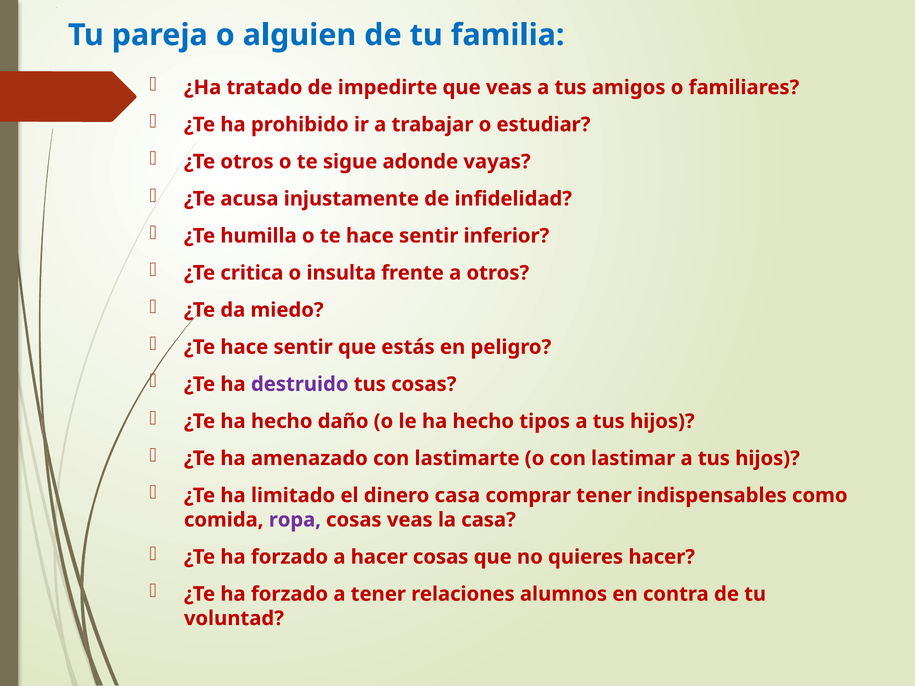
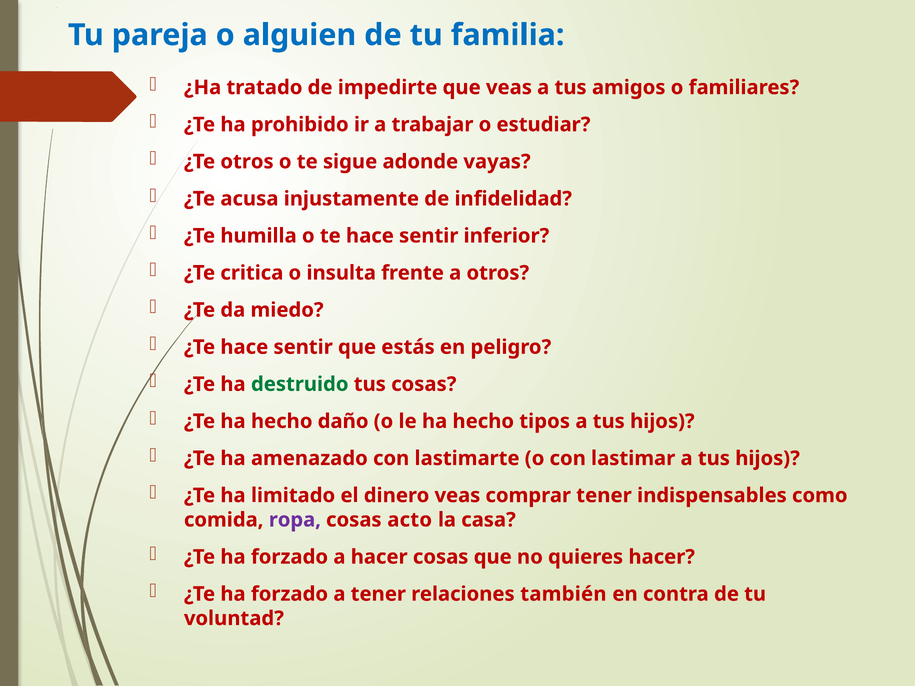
destruido colour: purple -> green
dinero casa: casa -> veas
cosas veas: veas -> acto
alumnos: alumnos -> también
